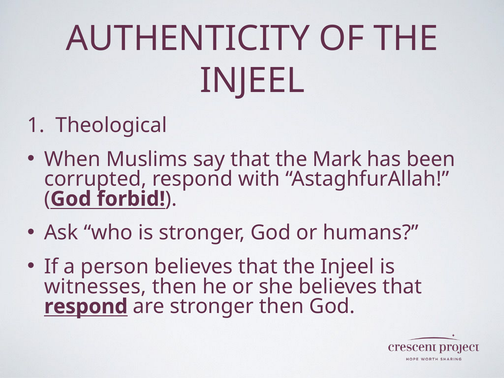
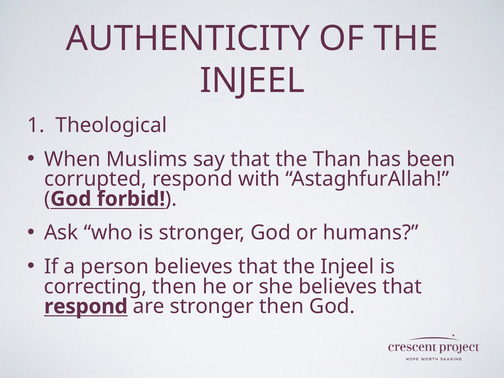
Mark: Mark -> Than
witnesses: witnesses -> correcting
